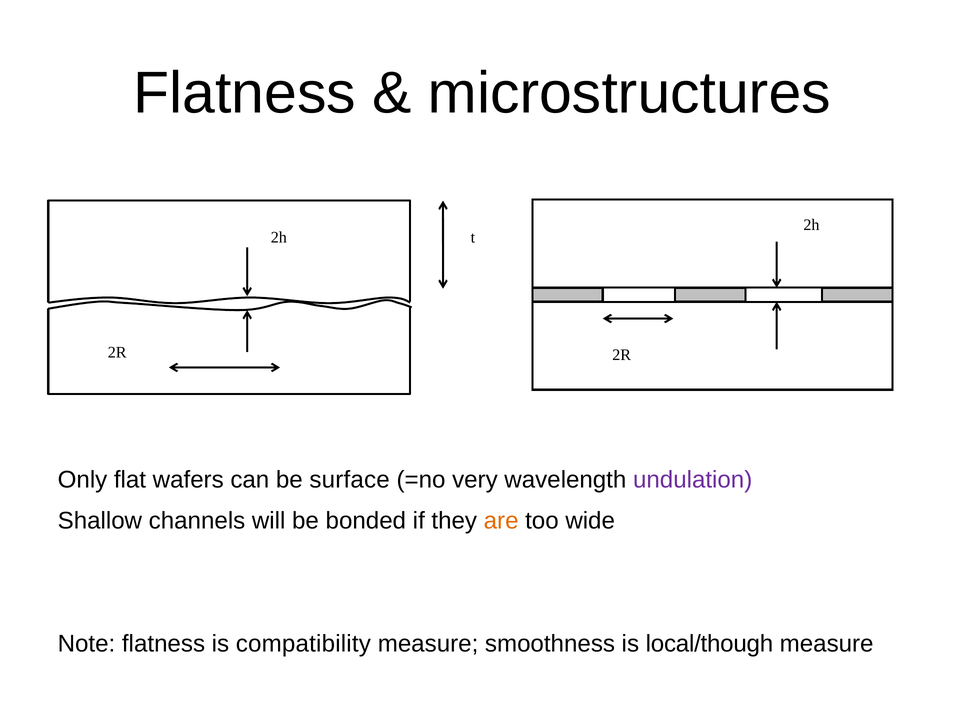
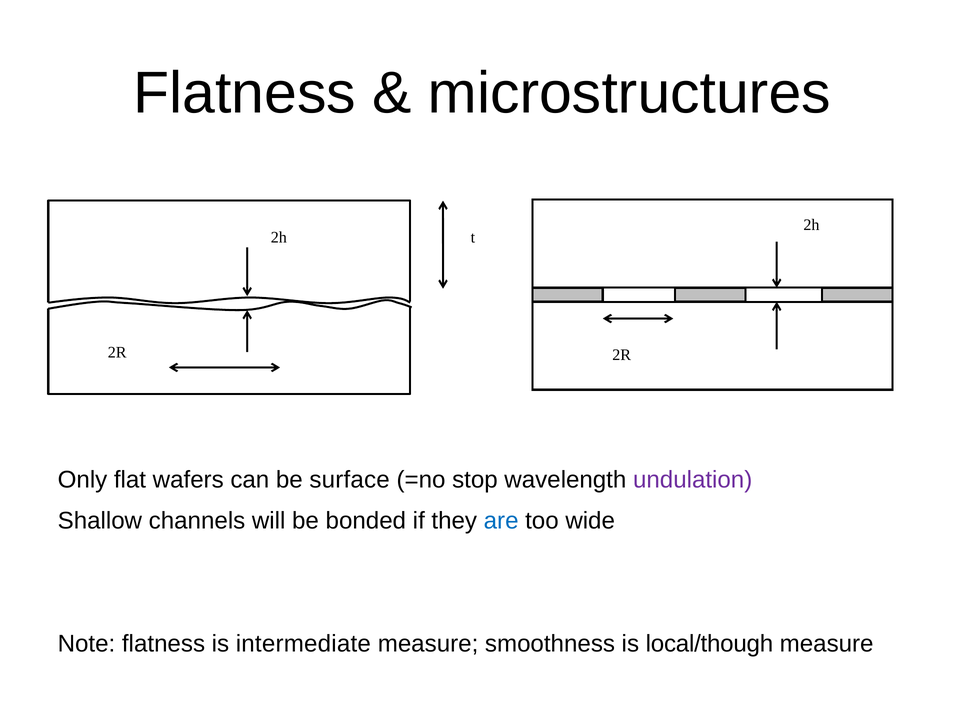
very: very -> stop
are colour: orange -> blue
compatibility: compatibility -> intermediate
